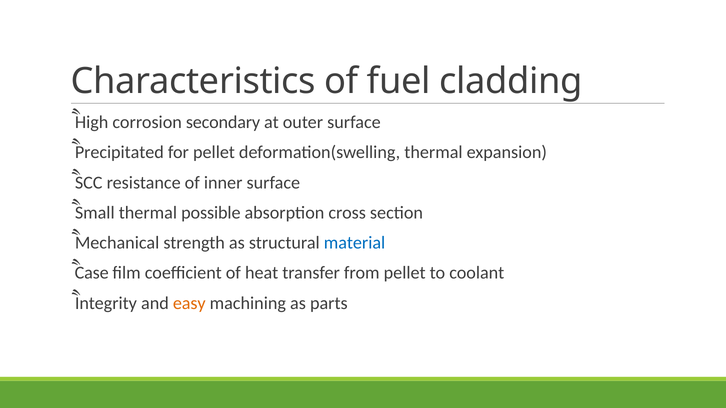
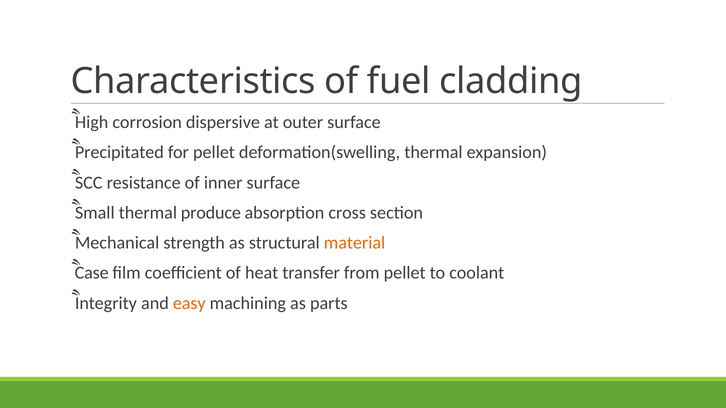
secondary: secondary -> dispersive
possible: possible -> produce
material colour: blue -> orange
